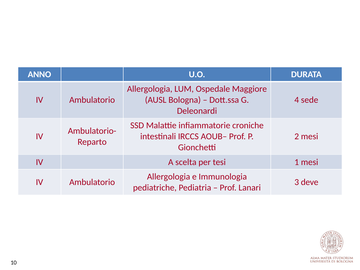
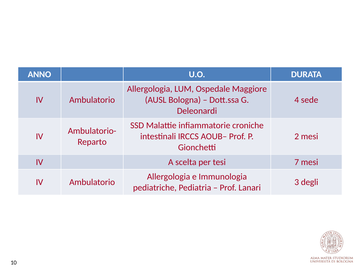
1: 1 -> 7
deve: deve -> degli
